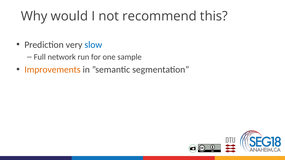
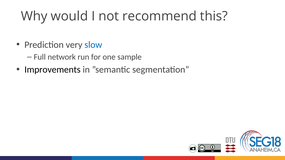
Improvements colour: orange -> black
